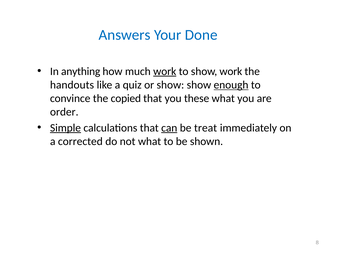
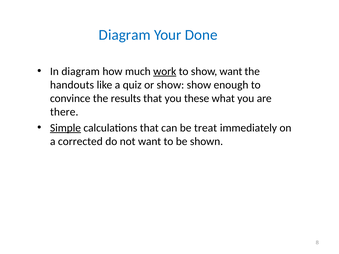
Answers at (125, 35): Answers -> Diagram
In anything: anything -> diagram
show work: work -> want
enough underline: present -> none
copied: copied -> results
order: order -> there
can underline: present -> none
not what: what -> want
